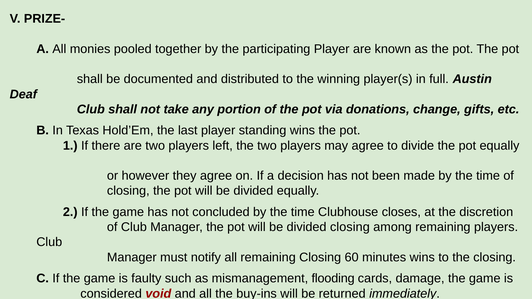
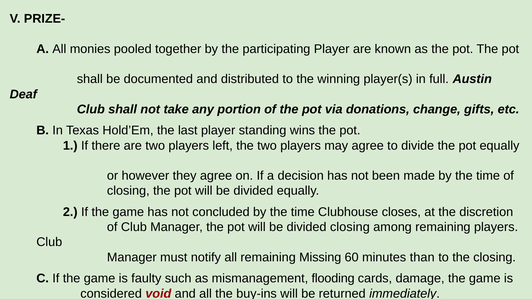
remaining Closing: Closing -> Missing
minutes wins: wins -> than
